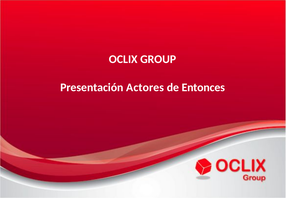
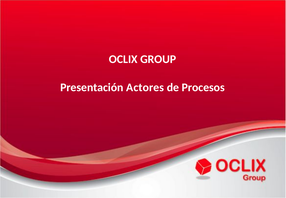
Entonces: Entonces -> Procesos
